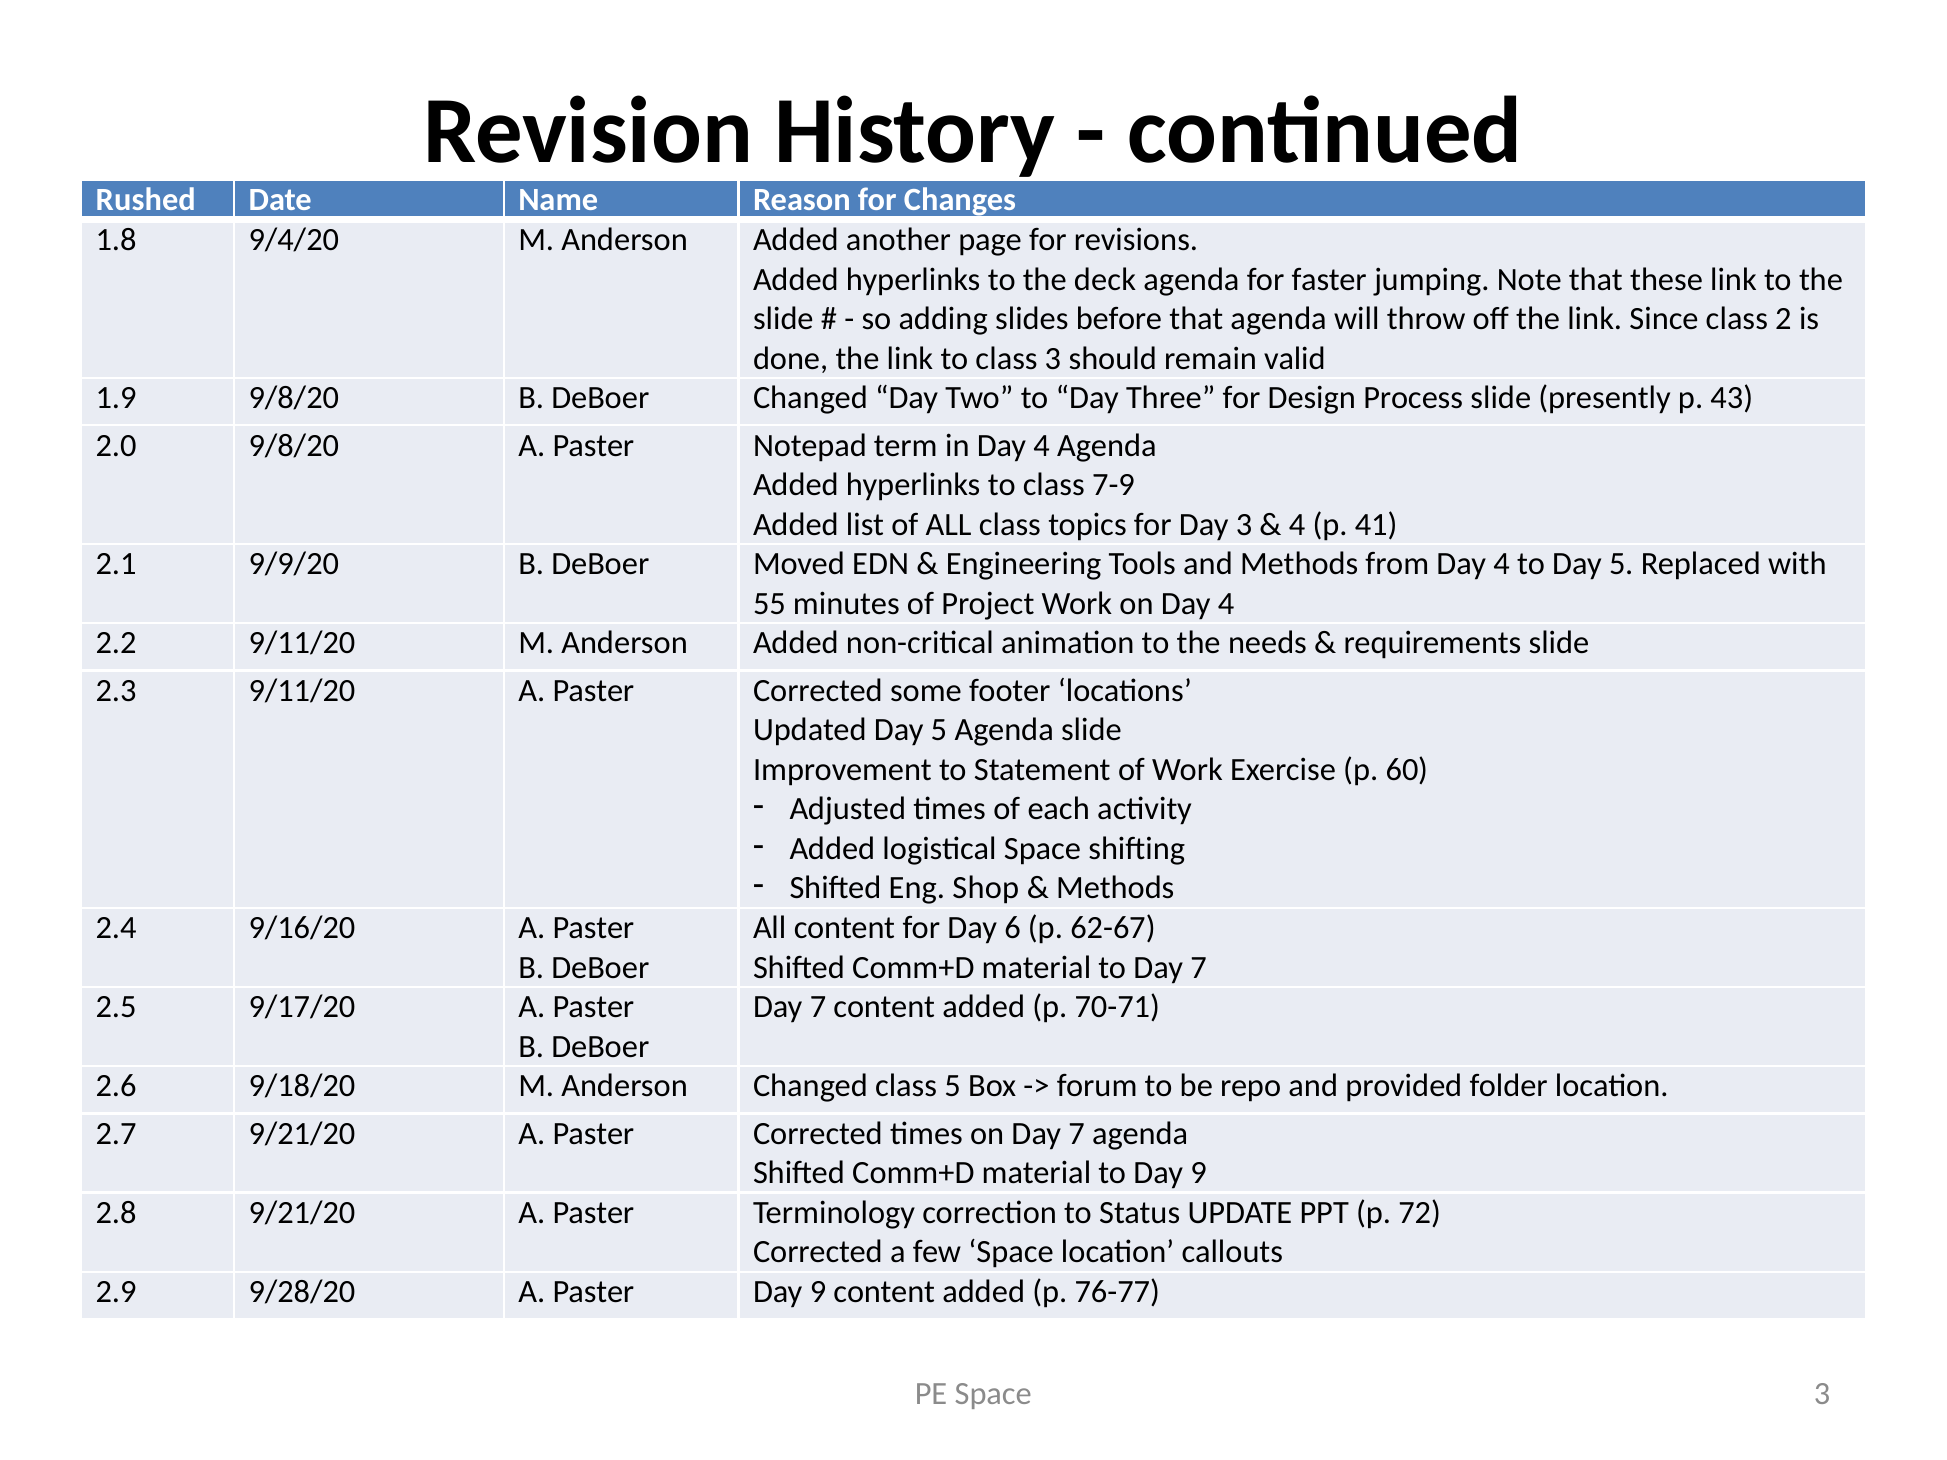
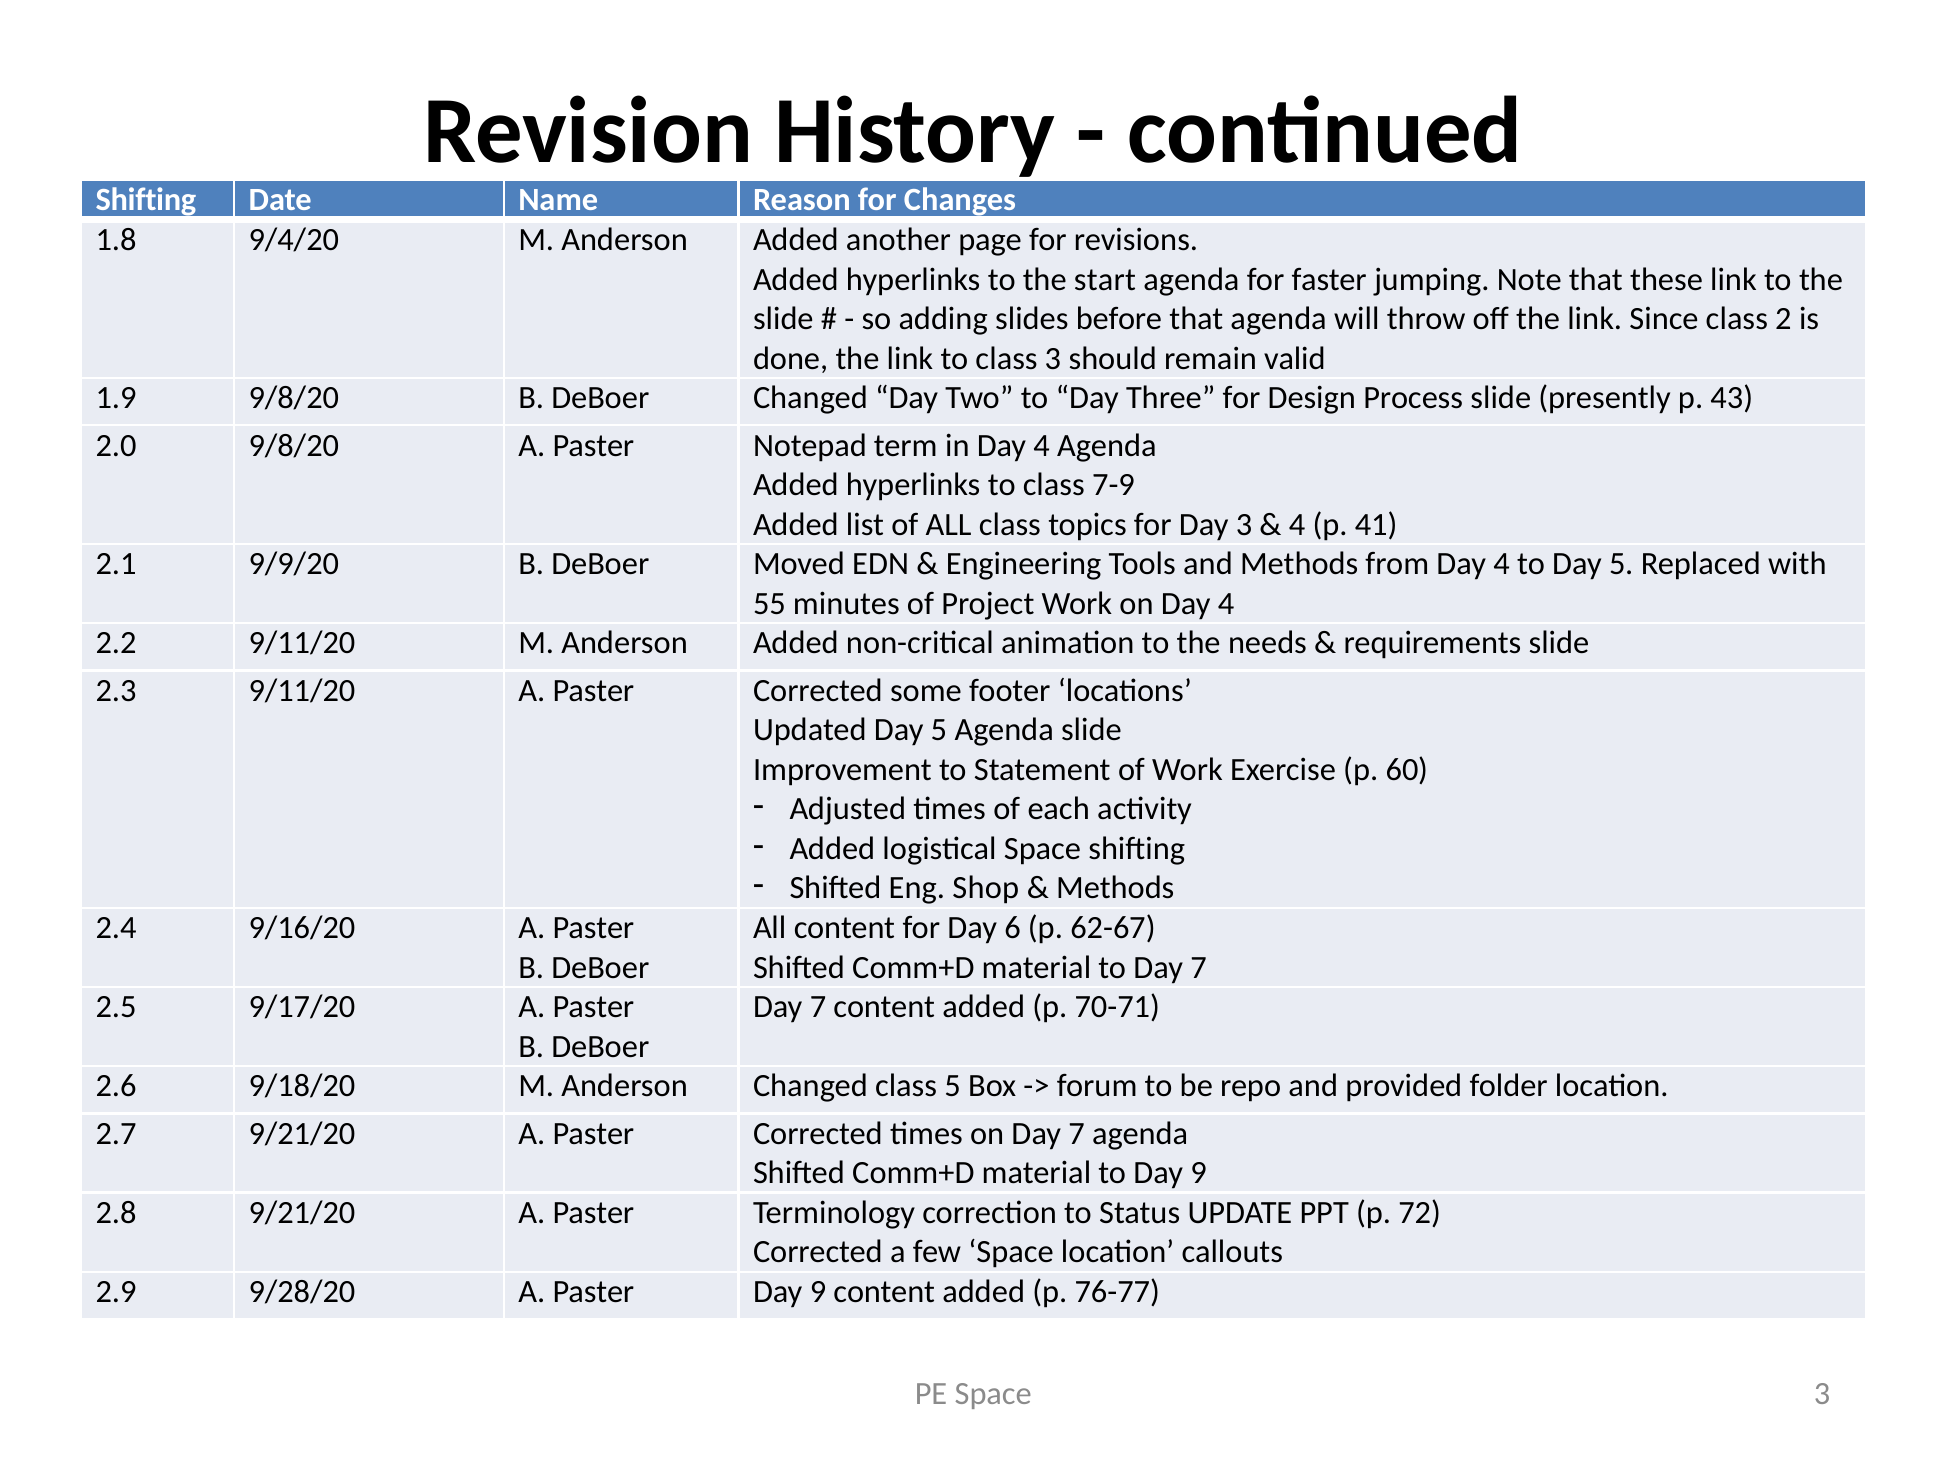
Rushed at (146, 200): Rushed -> Shifting
deck: deck -> start
